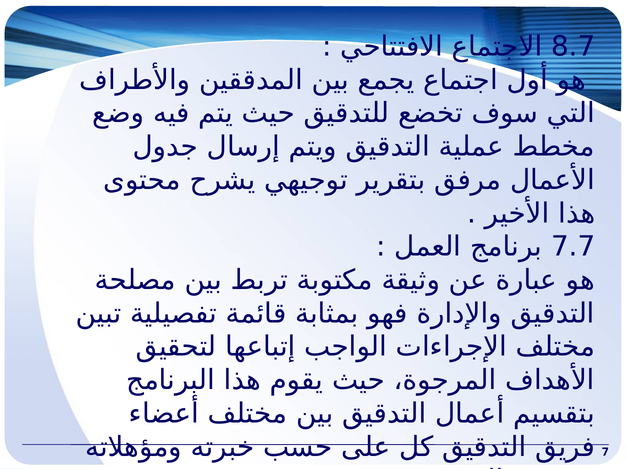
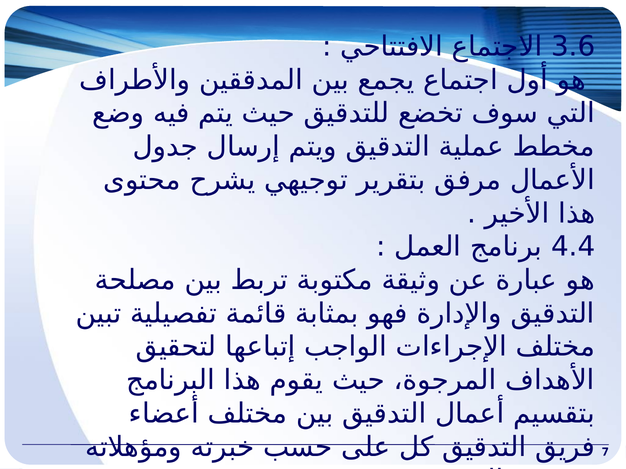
8.7: 8.7 -> 3.6
7.7: 7.7 -> 4.4
